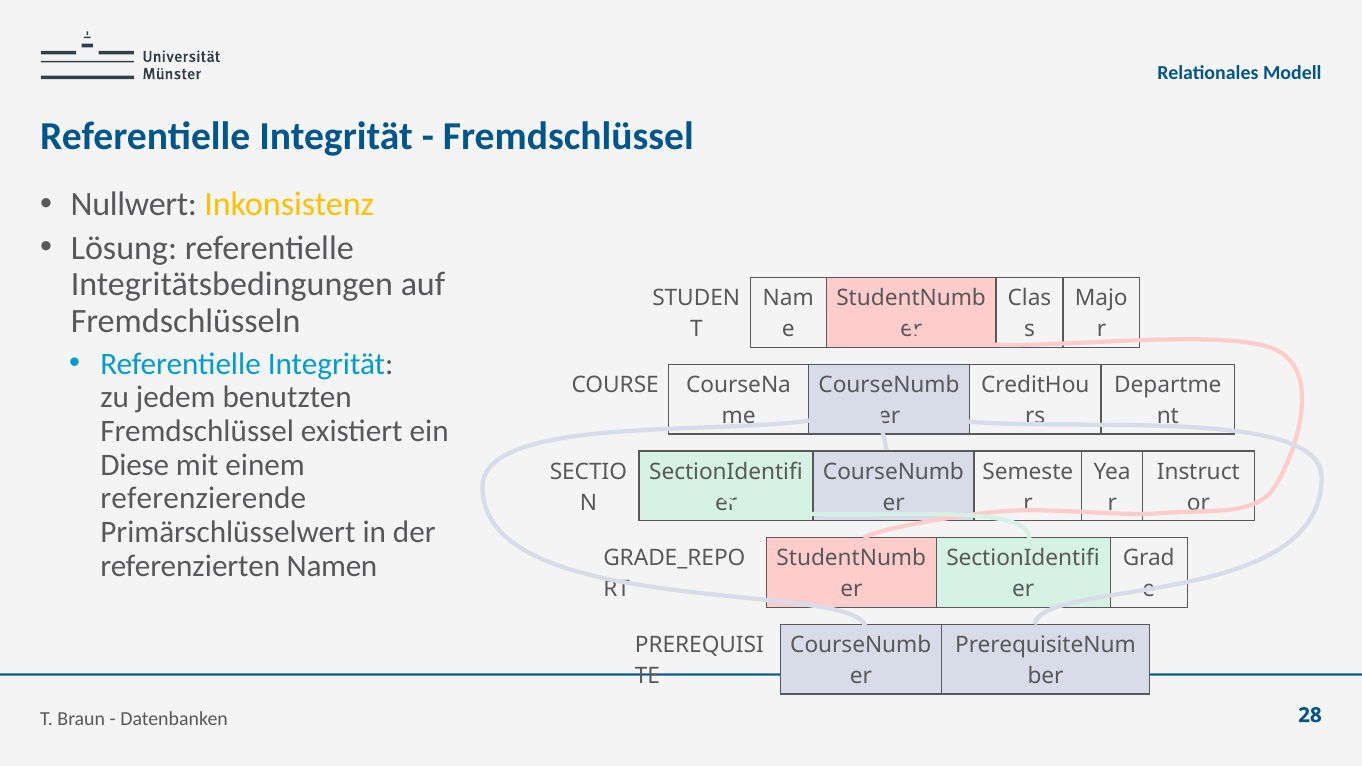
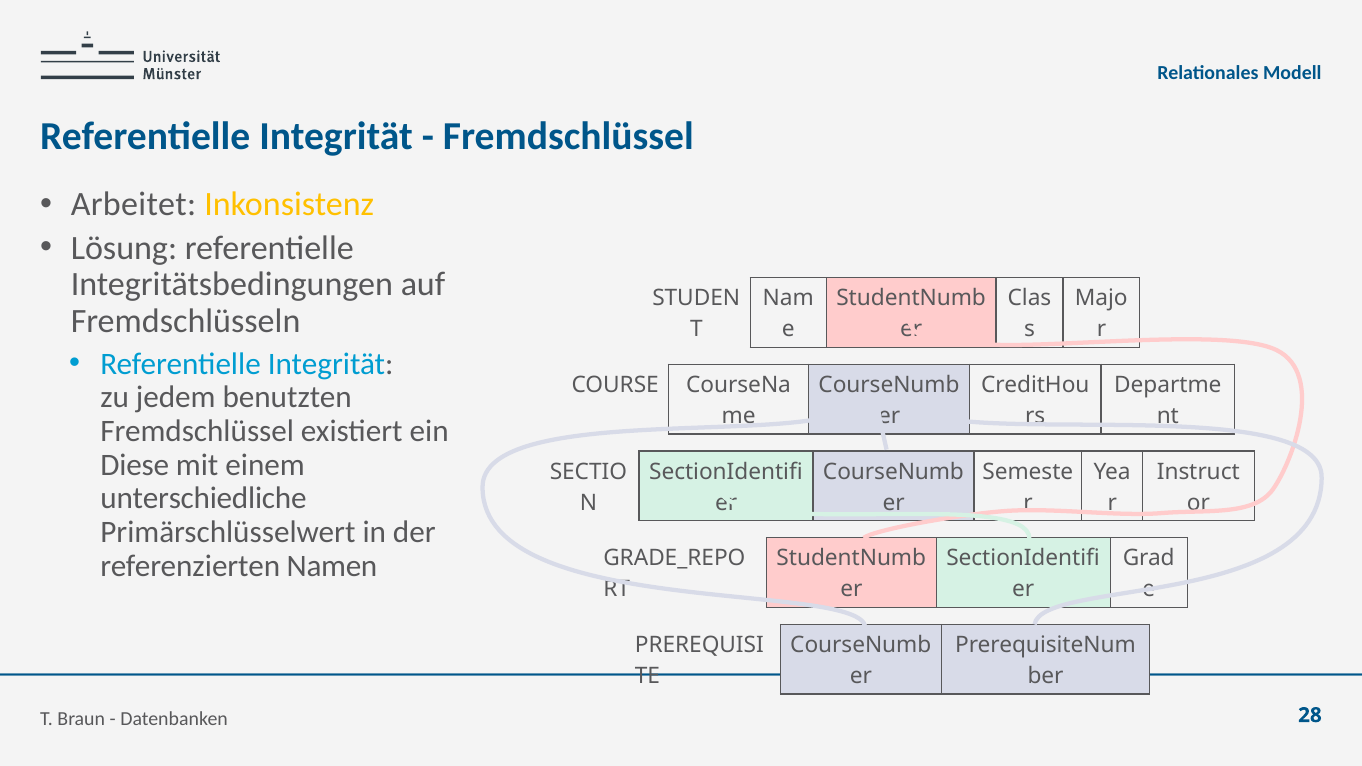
Nullwert: Nullwert -> Arbeitet
referenzierende: referenzierende -> unterschiedliche
